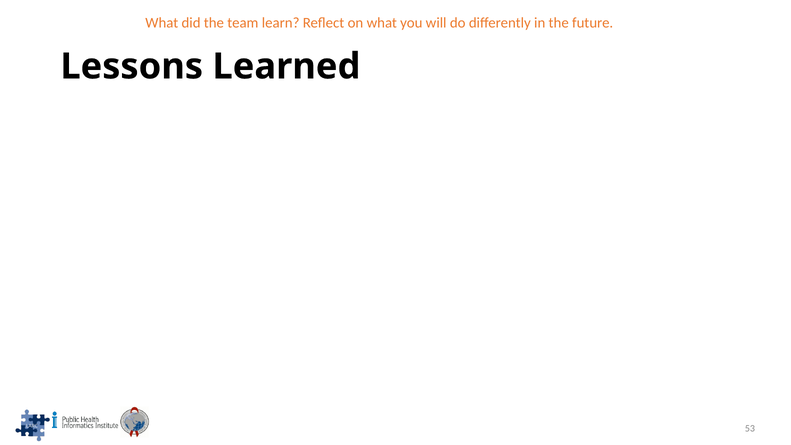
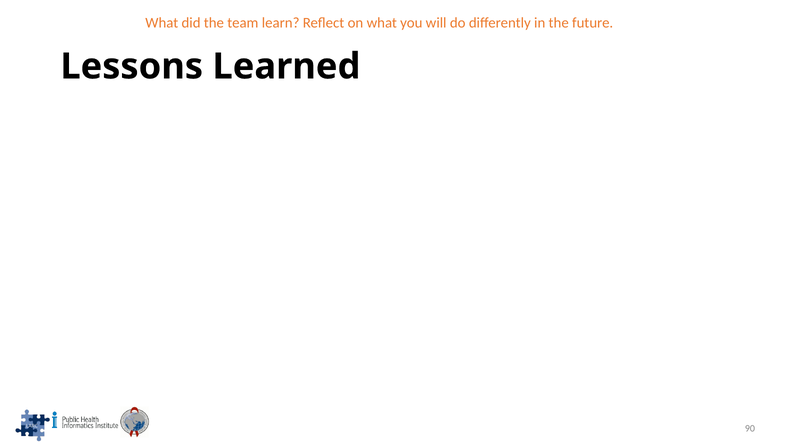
53: 53 -> 90
